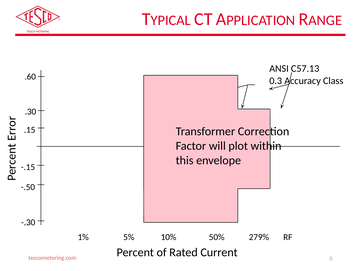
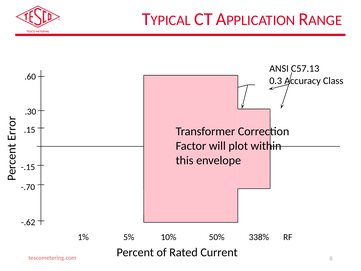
-.50: -.50 -> -.70
-.30: -.30 -> -.62
279%: 279% -> 338%
